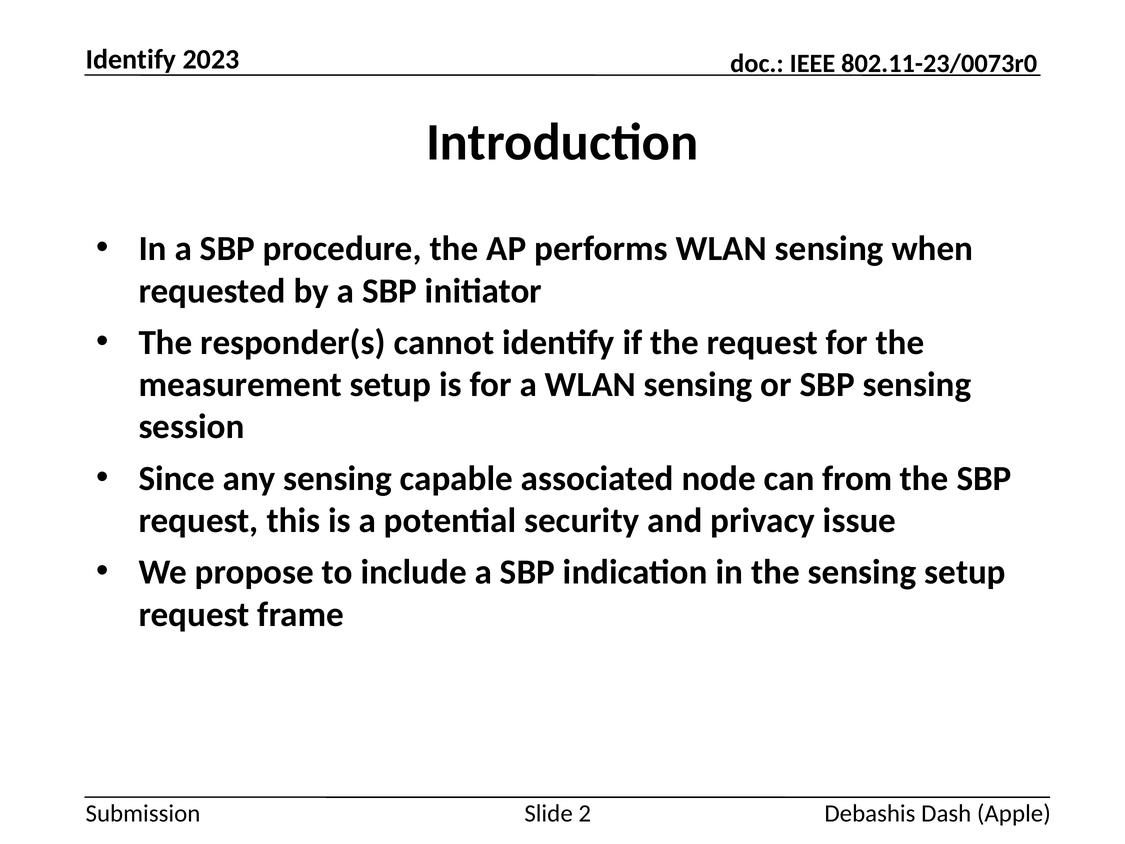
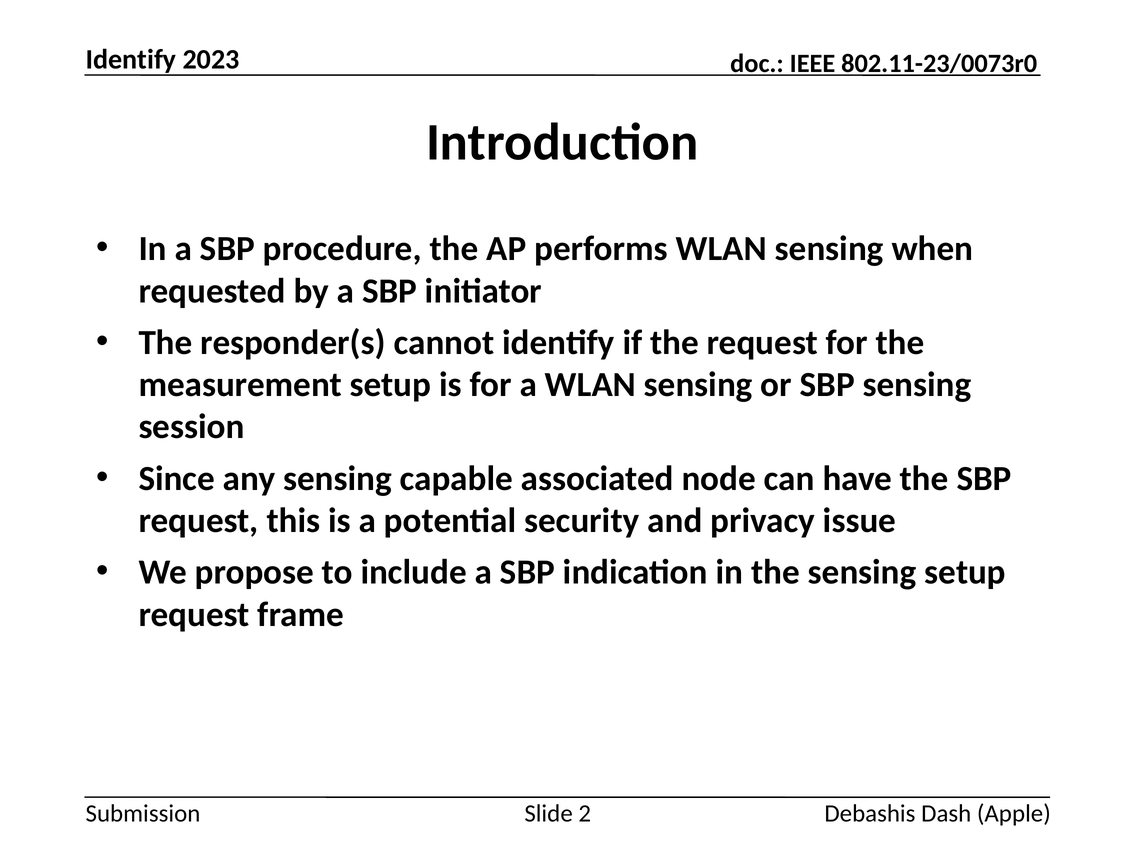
from: from -> have
